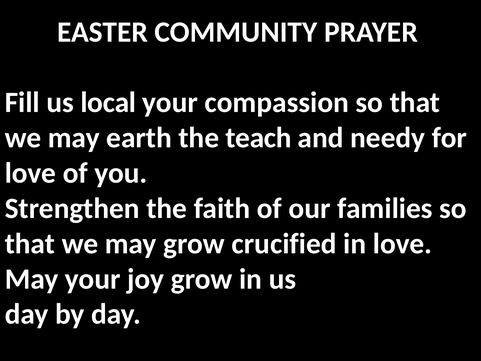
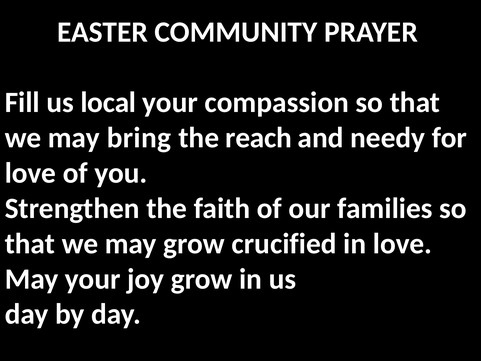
earth: earth -> bring
teach: teach -> reach
